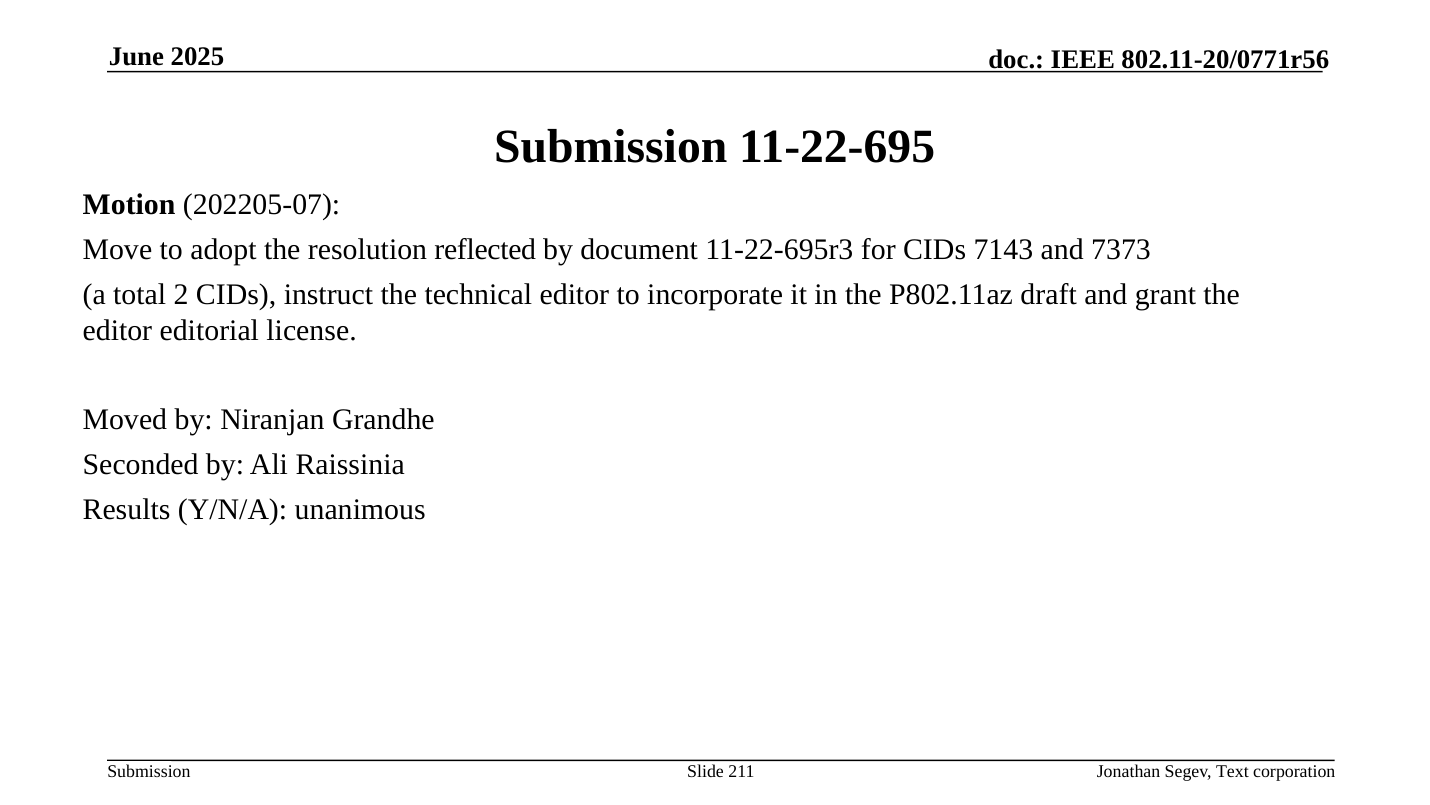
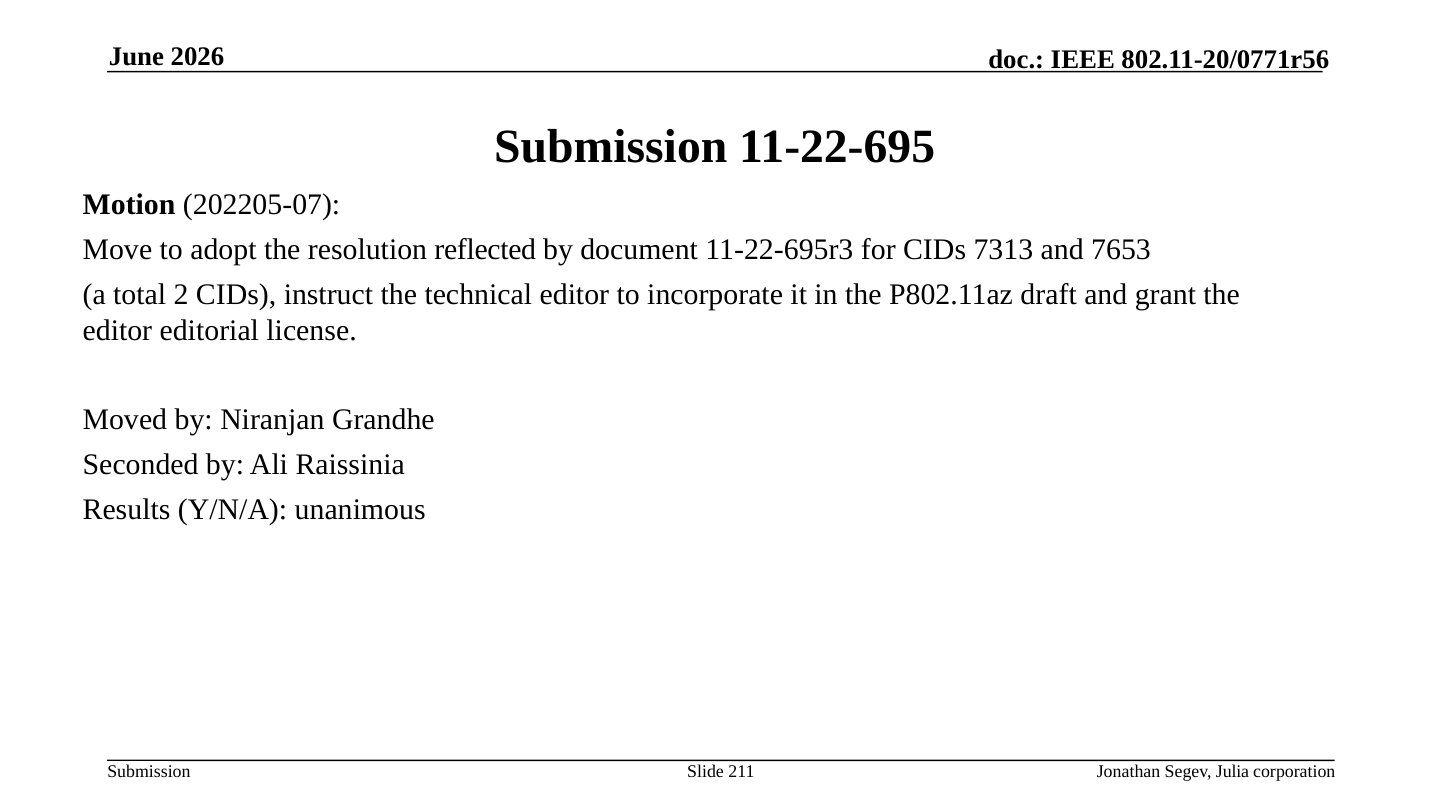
2025: 2025 -> 2026
7143: 7143 -> 7313
7373: 7373 -> 7653
Text: Text -> Julia
